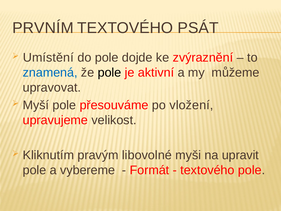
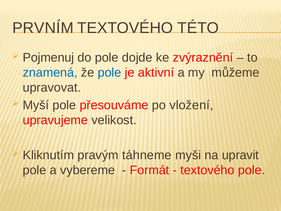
PSÁT: PSÁT -> TÉTO
Umístění: Umístění -> Pojmenuj
pole at (110, 73) colour: black -> blue
libovolné: libovolné -> táhneme
